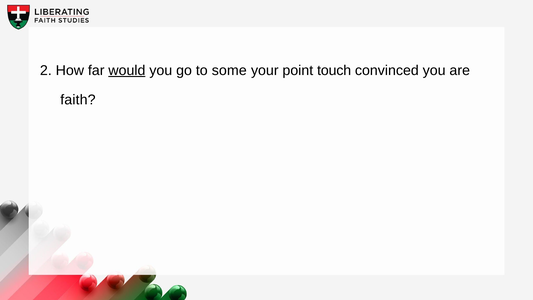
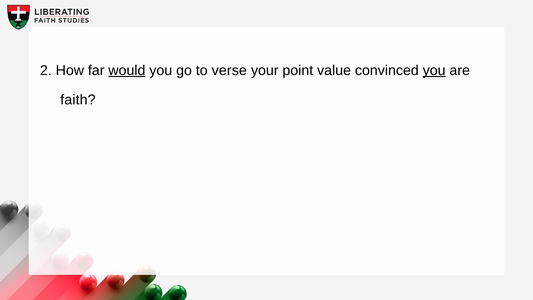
some: some -> verse
touch: touch -> value
you at (434, 70) underline: none -> present
